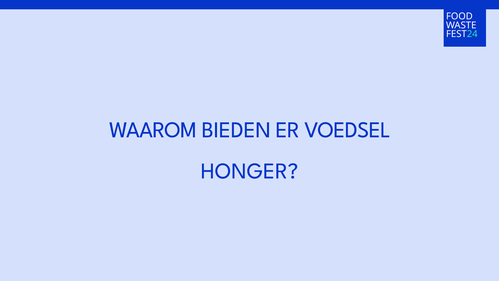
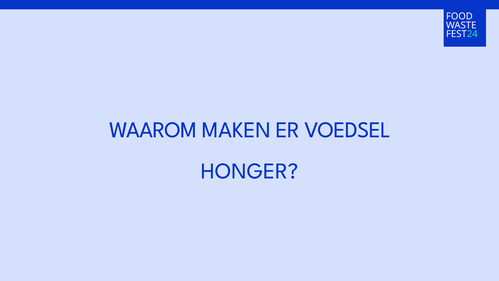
BIEDEN: BIEDEN -> MAKEN
